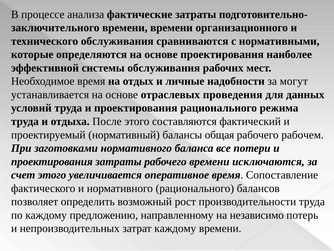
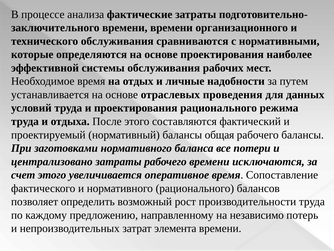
могут: могут -> путем
рабочего рабочем: рабочем -> балансы
проектирования at (52, 161): проектирования -> централизовано
затрат каждому: каждому -> элемента
